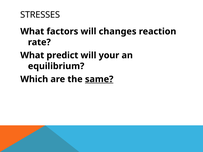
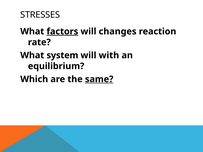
factors underline: none -> present
predict: predict -> system
your: your -> with
